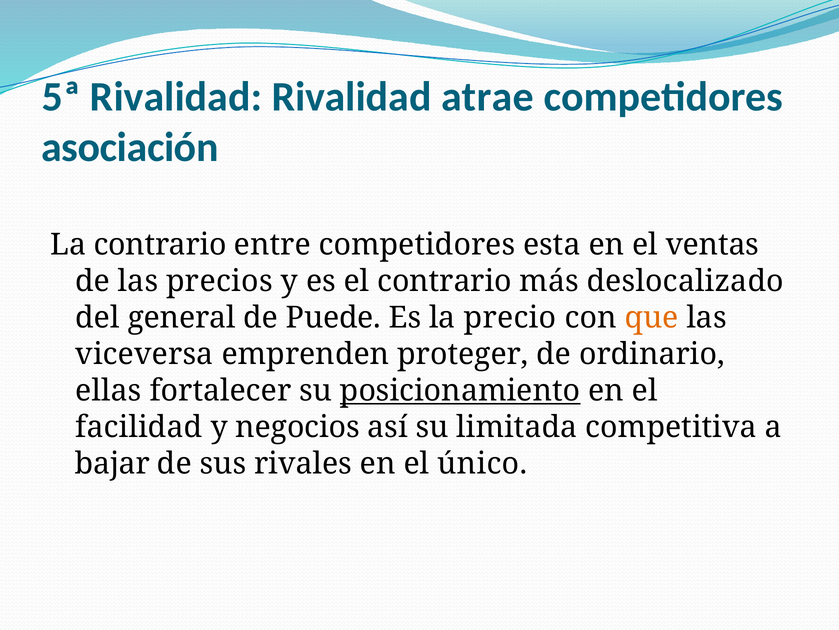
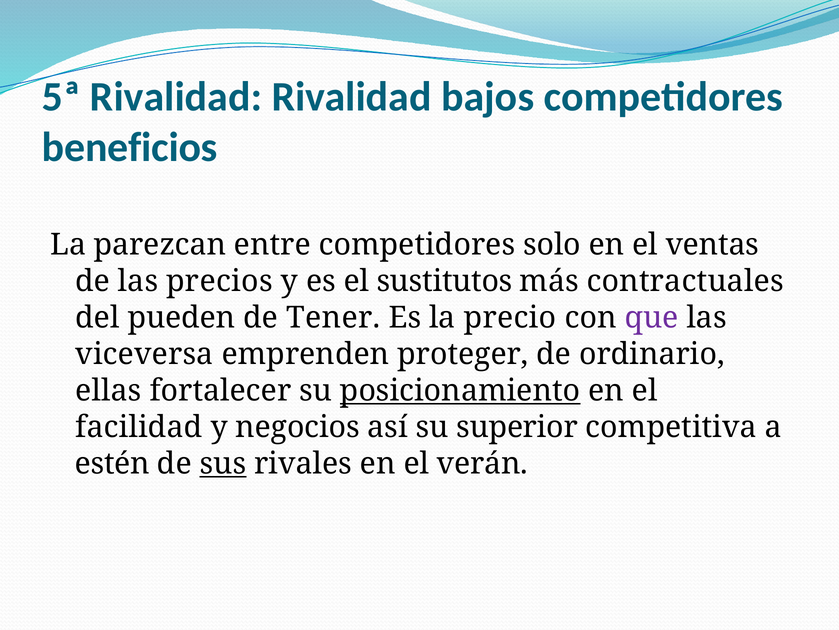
atrae: atrae -> bajos
asociación: asociación -> beneficios
La contrario: contrario -> parezcan
esta: esta -> solo
el contrario: contrario -> sustitutos
deslocalizado: deslocalizado -> contractuales
general: general -> pueden
Puede: Puede -> Tener
que colour: orange -> purple
limitada: limitada -> superior
bajar: bajar -> estén
sus underline: none -> present
único: único -> verán
